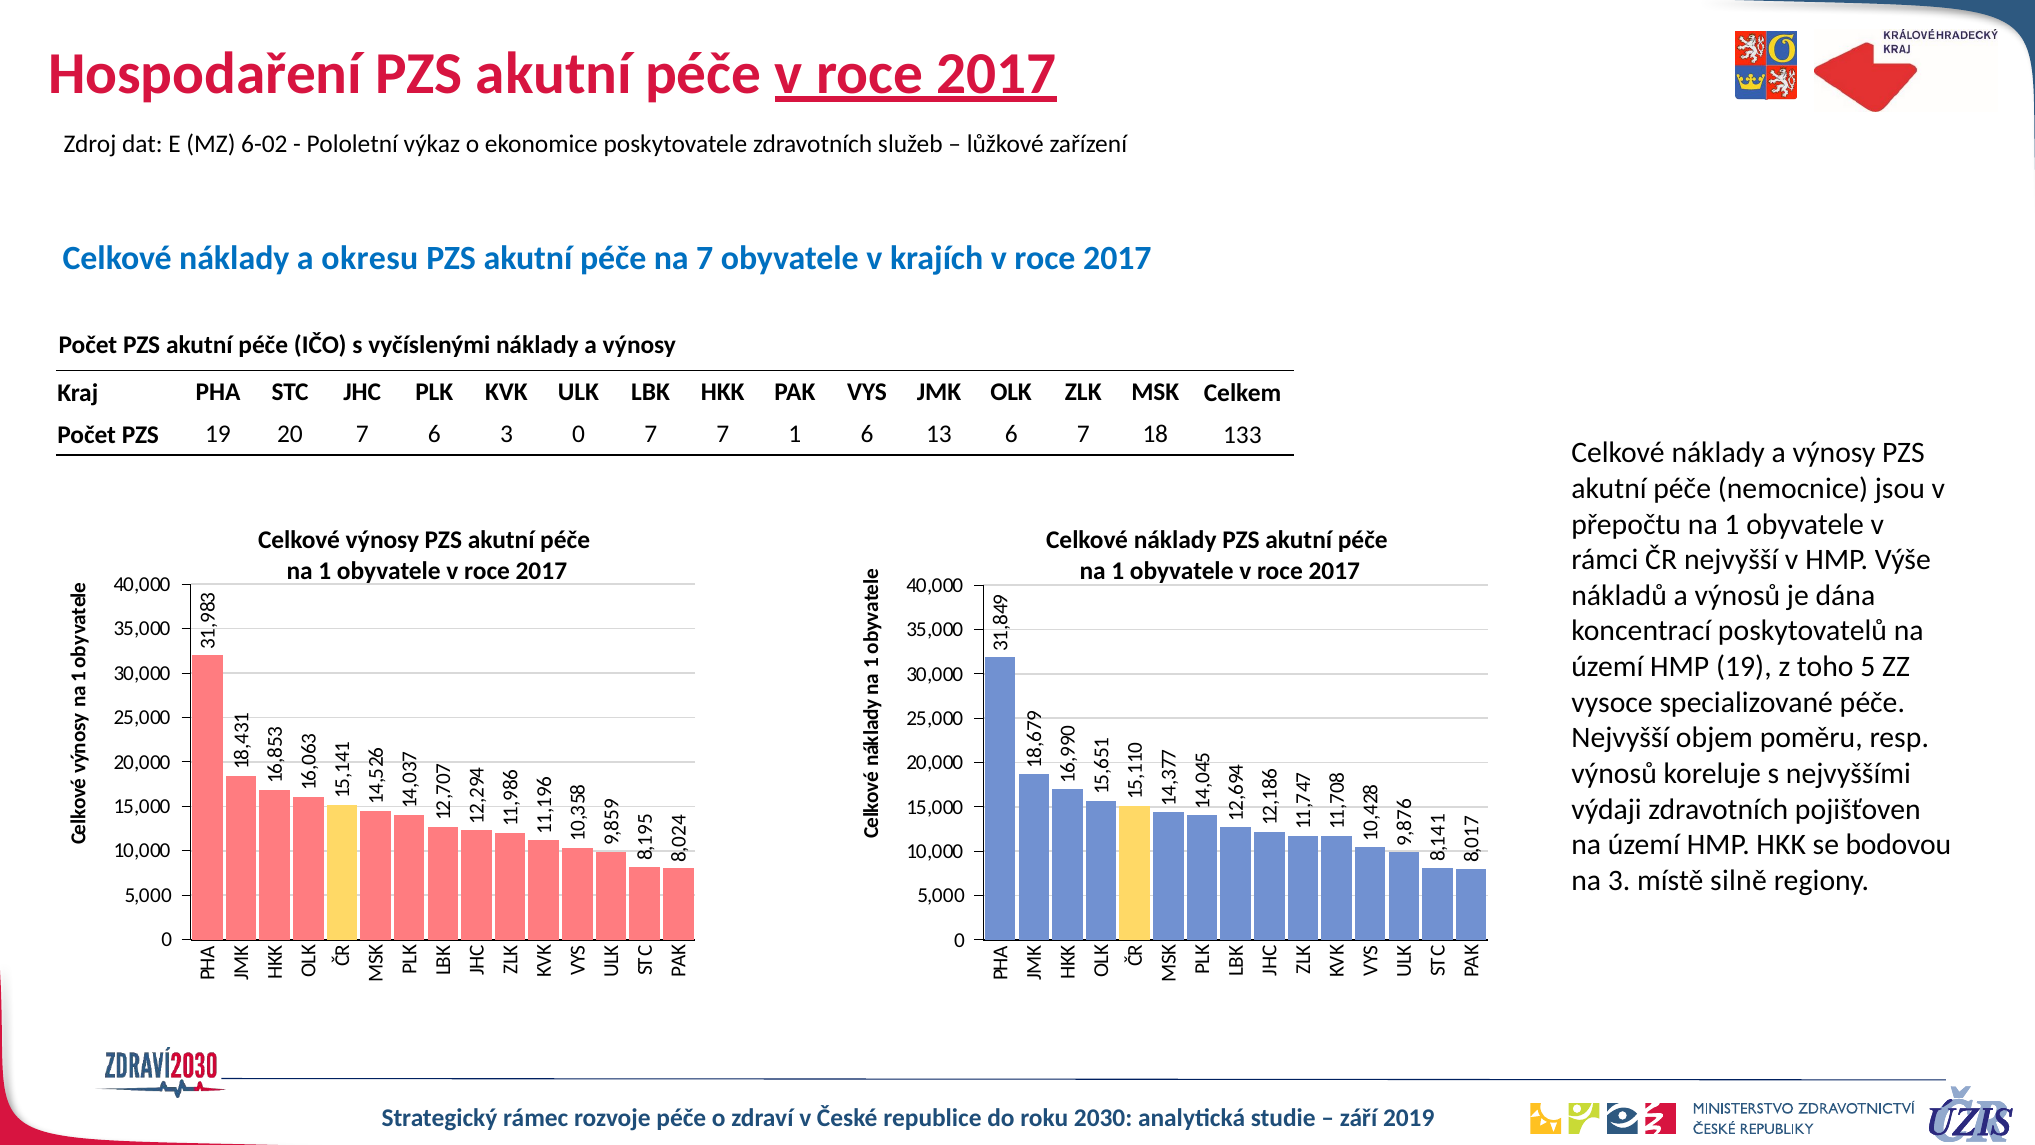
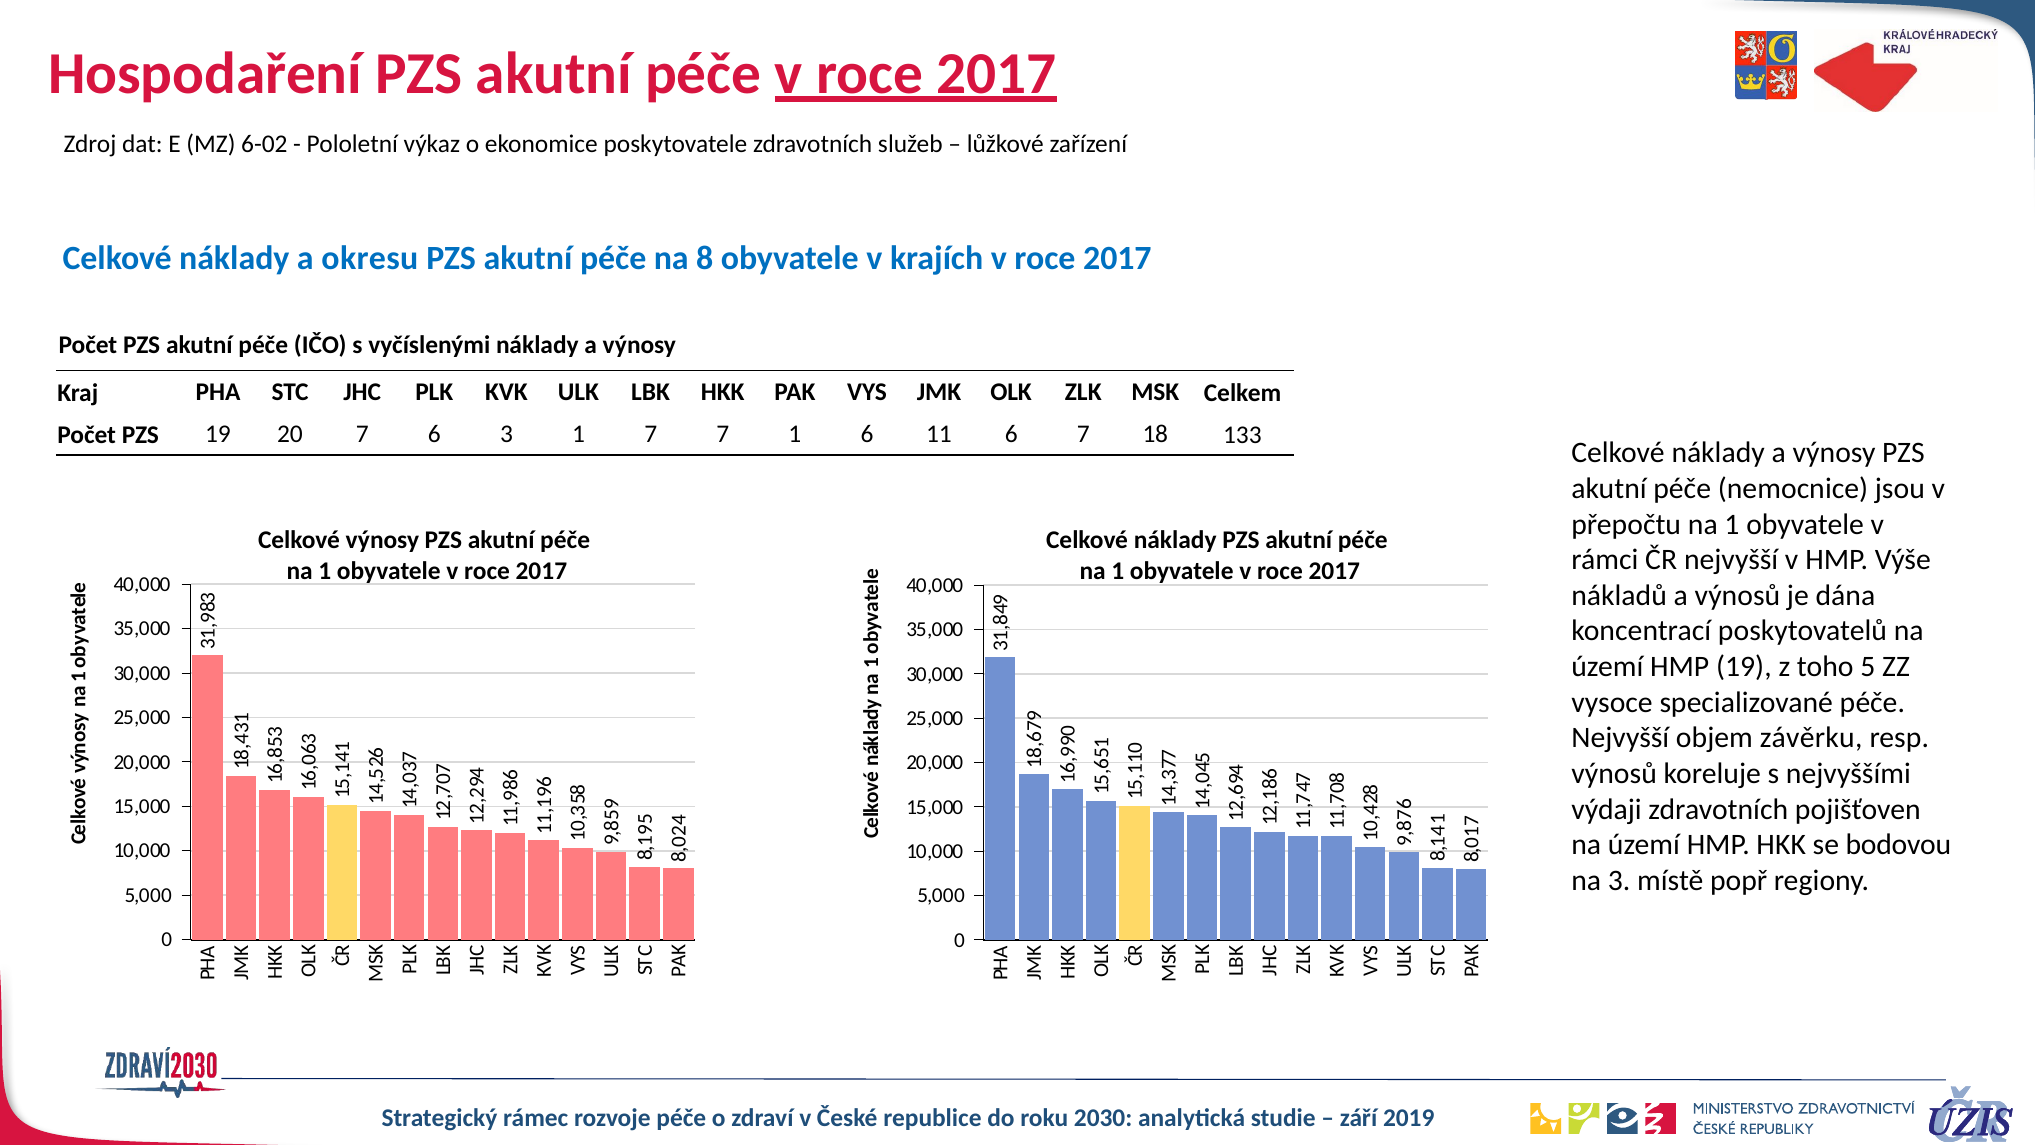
na 7: 7 -> 8
7 6 3 0: 0 -> 1
13: 13 -> 11
poměru: poměru -> závěrku
silně: silně -> popř
